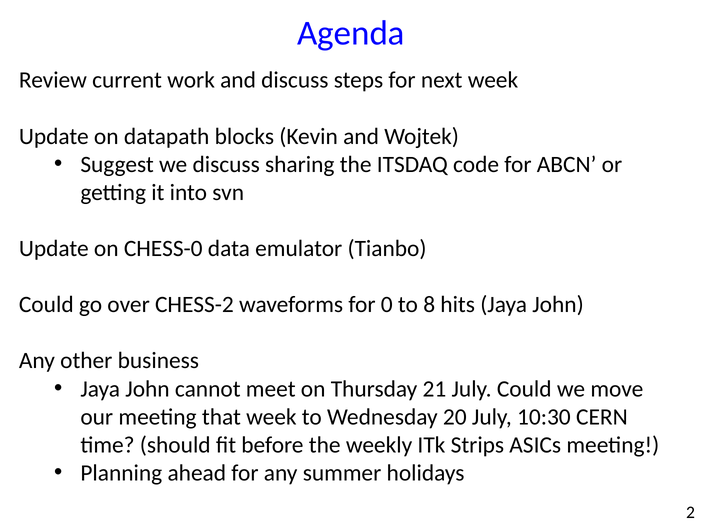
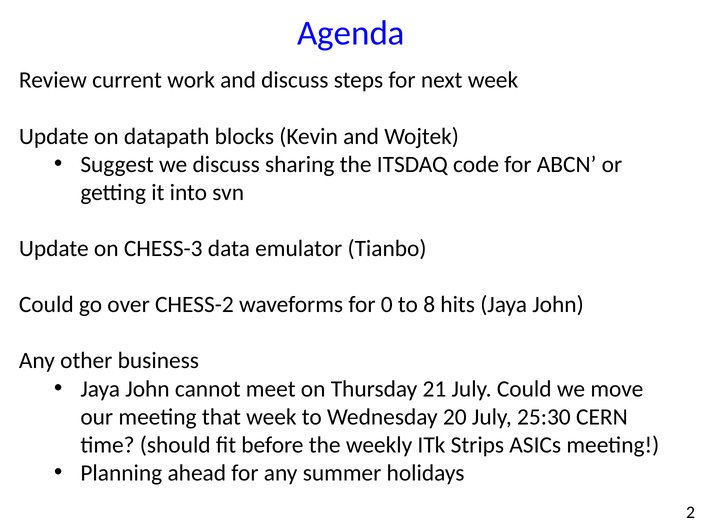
CHESS-0: CHESS-0 -> CHESS-3
10:30: 10:30 -> 25:30
